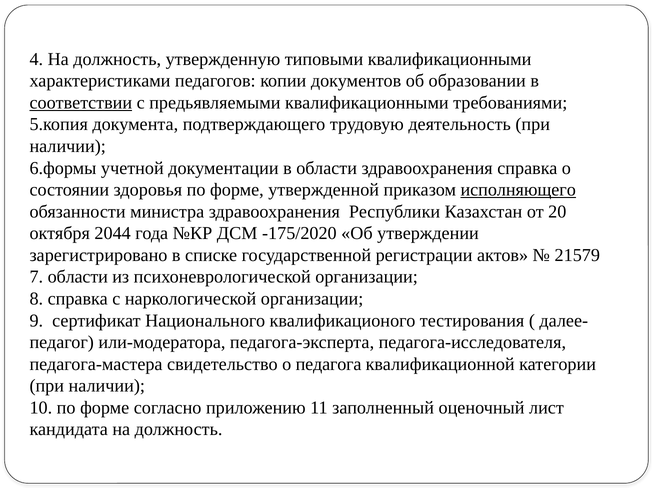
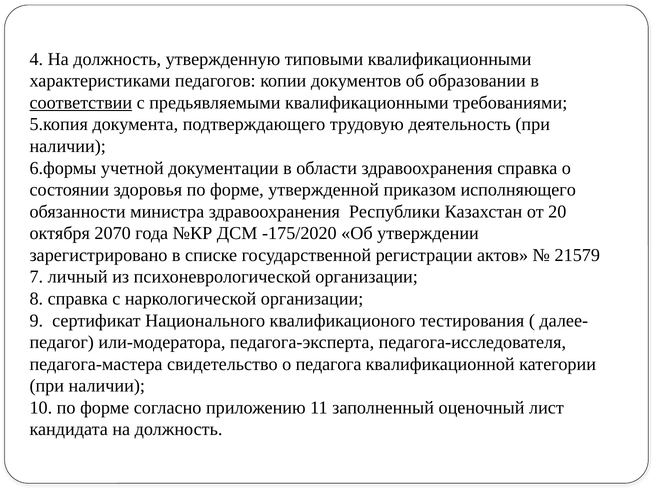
исполняющего underline: present -> none
2044: 2044 -> 2070
7 области: области -> личный
